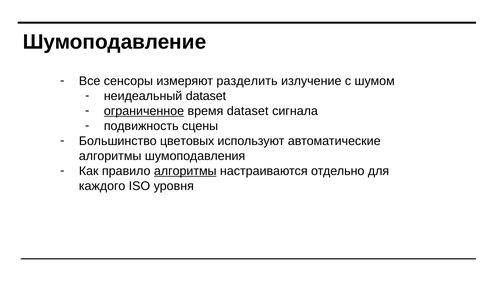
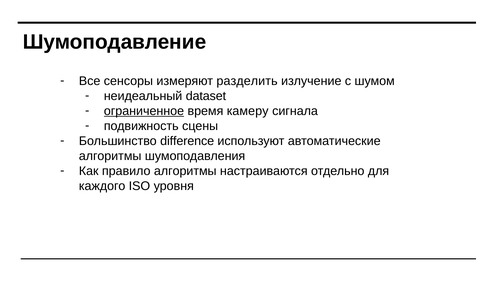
время dataset: dataset -> камеру
цветовых: цветовых -> difference
алгоритмы at (185, 171) underline: present -> none
